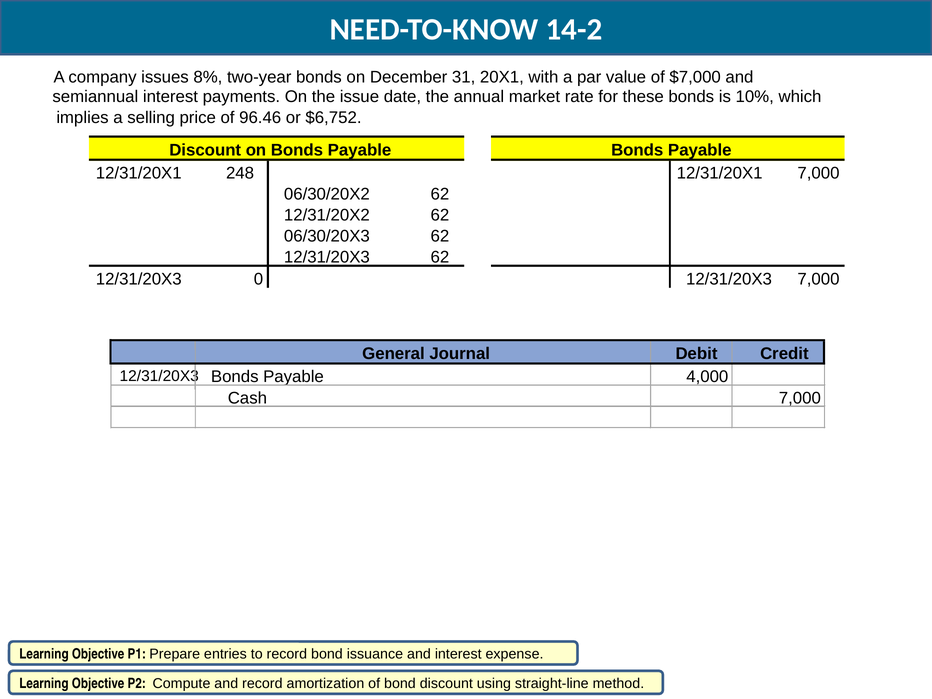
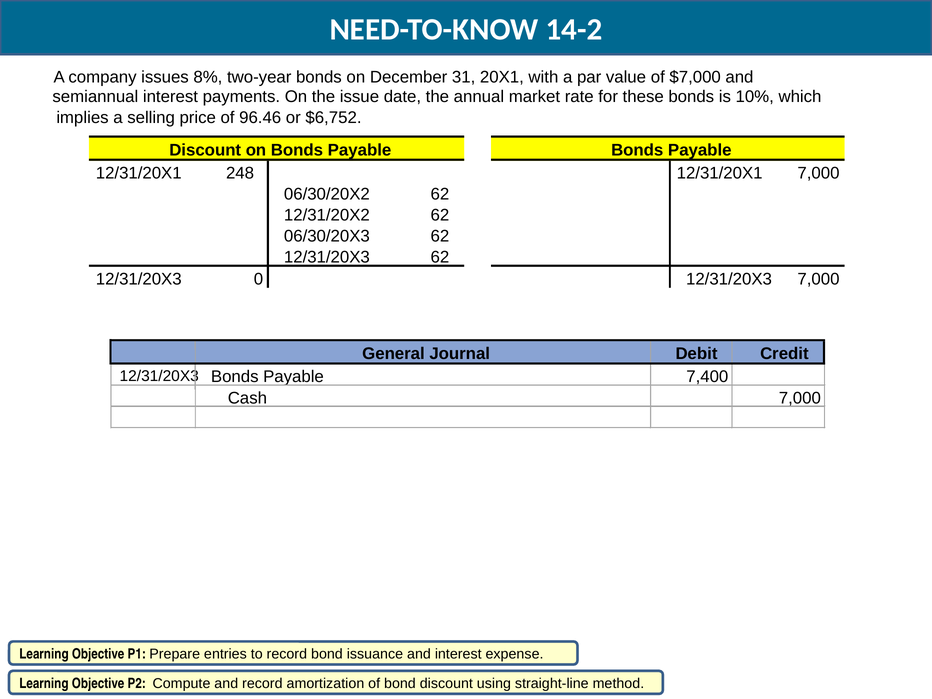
4,000: 4,000 -> 7,400
